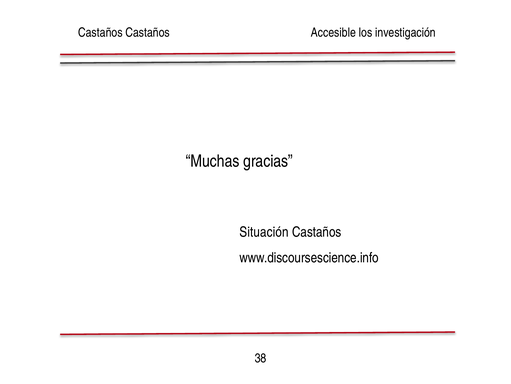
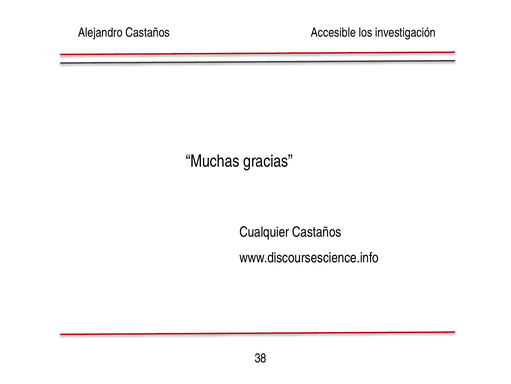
Castaños at (100, 32): Castaños -> Alejandro
Situación: Situación -> Cualquier
